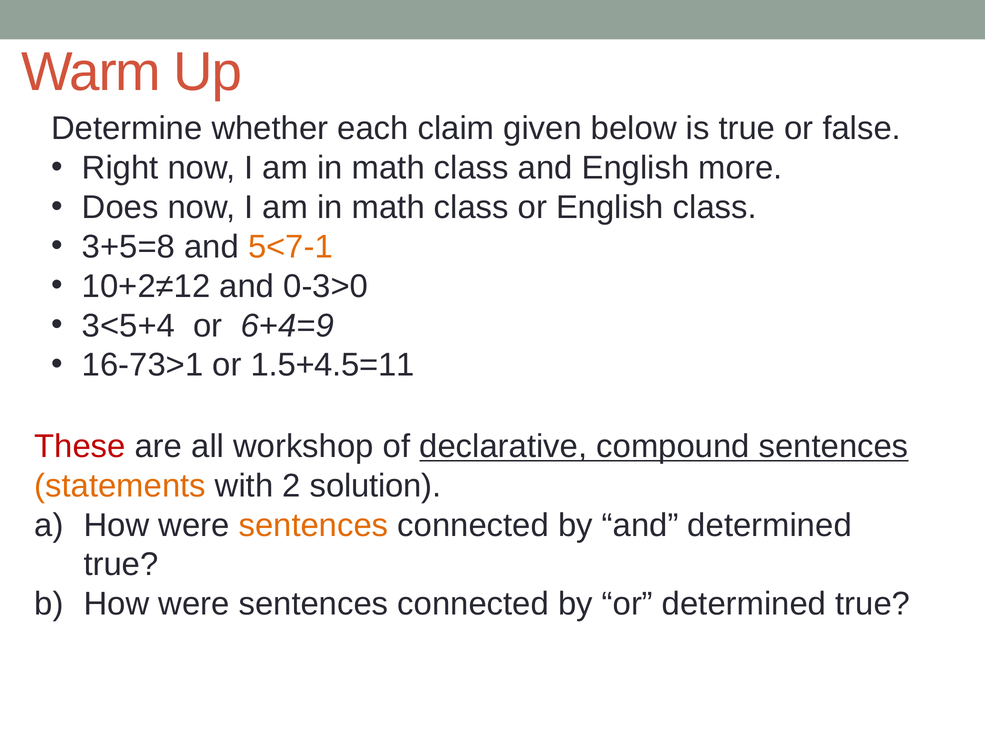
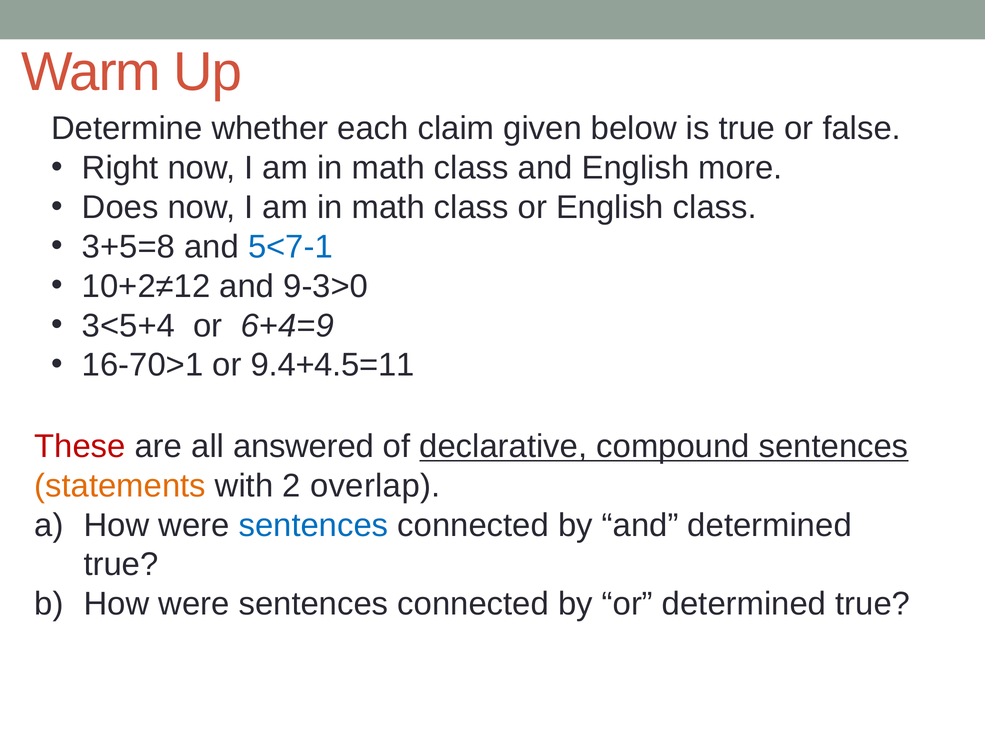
5<7-1 colour: orange -> blue
0-3>0: 0-3>0 -> 9-3>0
16-73>1: 16-73>1 -> 16-70>1
1.5+4.5=11: 1.5+4.5=11 -> 9.4+4.5=11
workshop: workshop -> answered
solution: solution -> overlap
sentences at (313, 525) colour: orange -> blue
